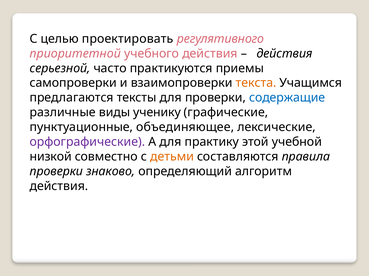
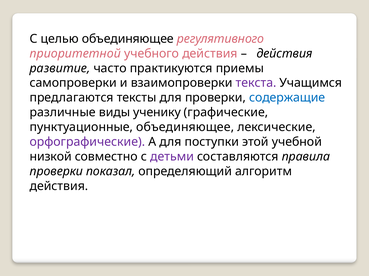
целью проектировать: проектировать -> объединяющее
серьезной: серьезной -> развитие
текста colour: orange -> purple
практику: практику -> поступки
детьми colour: orange -> purple
знаково: знаково -> показал
